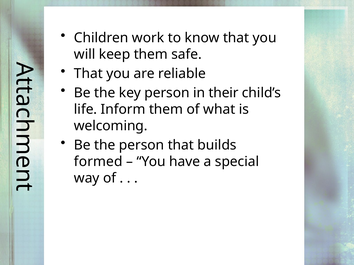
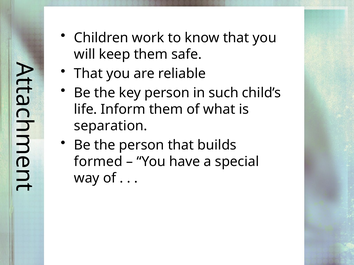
their: their -> such
welcoming: welcoming -> separation
